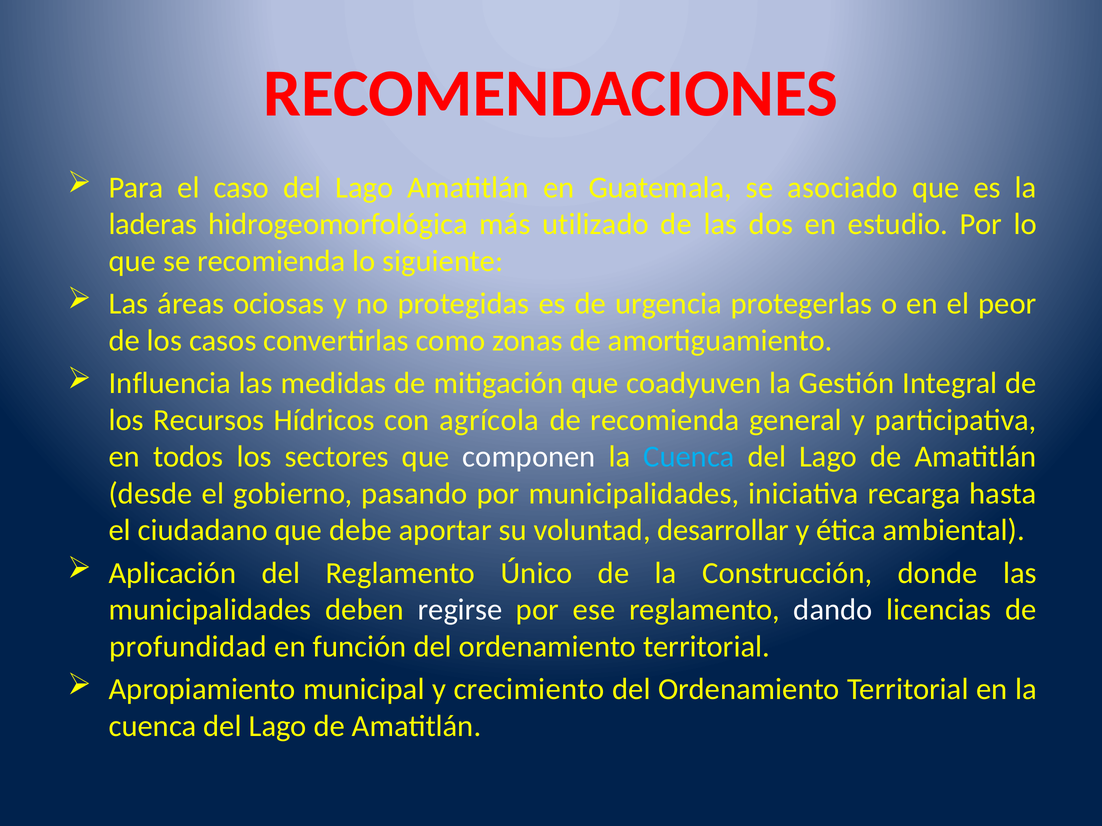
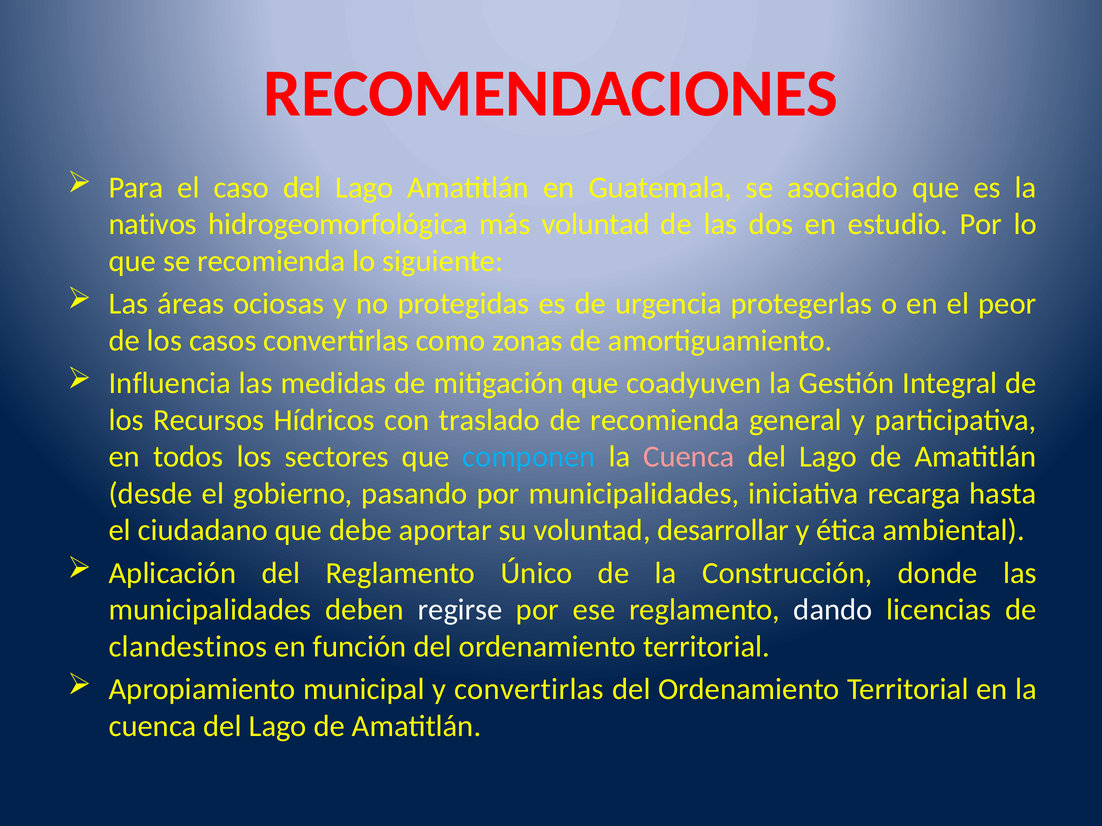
laderas: laderas -> nativos
más utilizado: utilizado -> voluntad
agrícola: agrícola -> traslado
componen colour: white -> light blue
Cuenca at (689, 457) colour: light blue -> pink
profundidad: profundidad -> clandestinos
y crecimiento: crecimiento -> convertirlas
